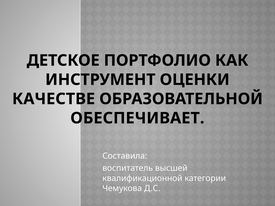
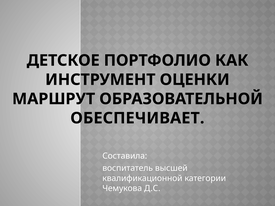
КАЧЕСТВЕ: КАЧЕСТВЕ -> МАРШРУТ
